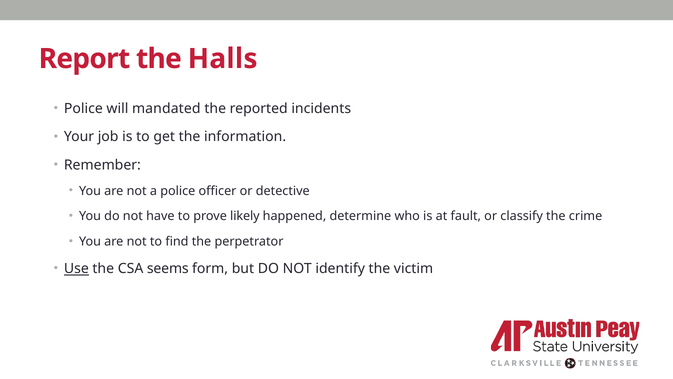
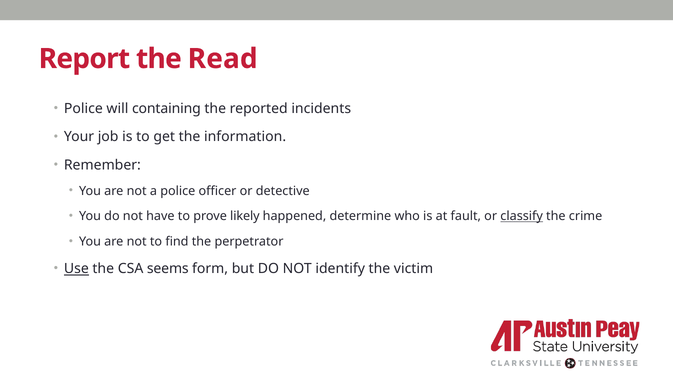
Halls: Halls -> Read
mandated: mandated -> containing
classify underline: none -> present
